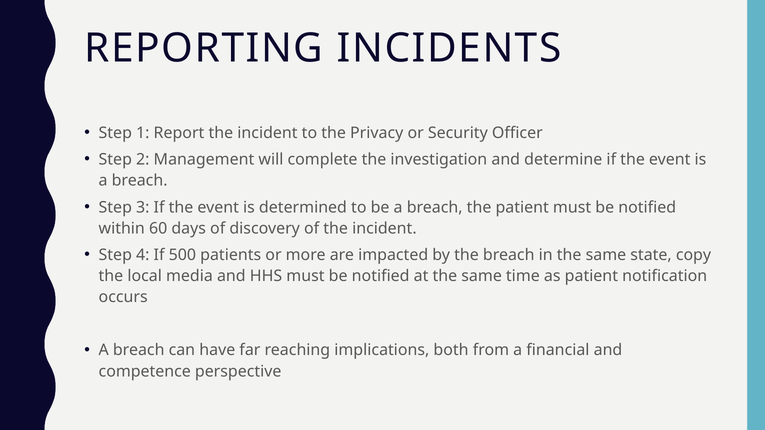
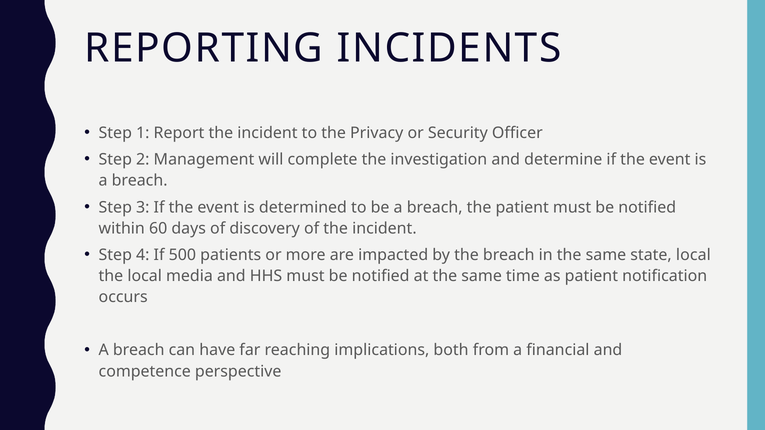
state copy: copy -> local
